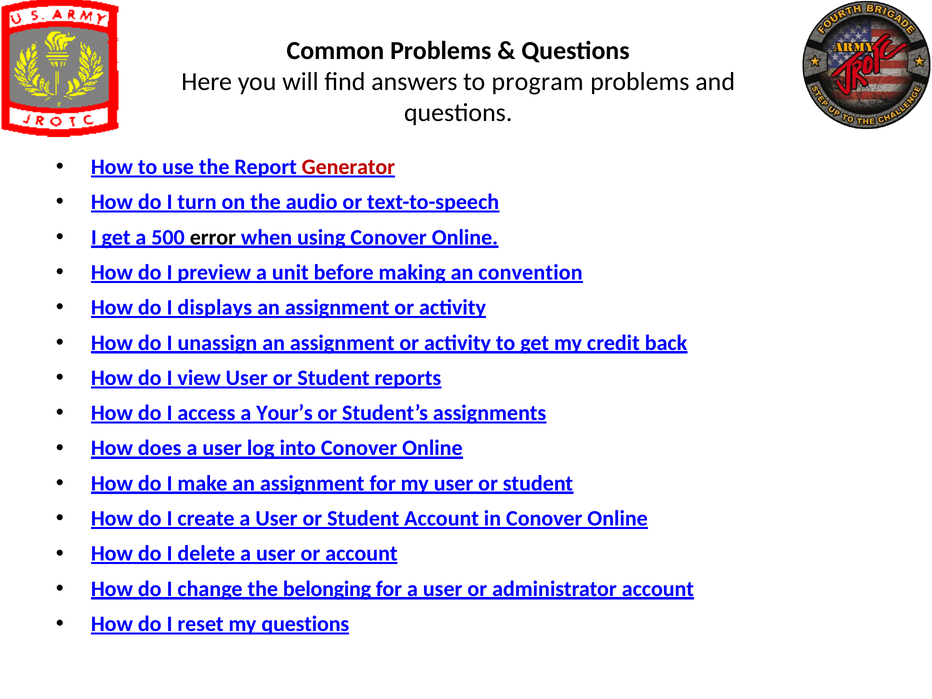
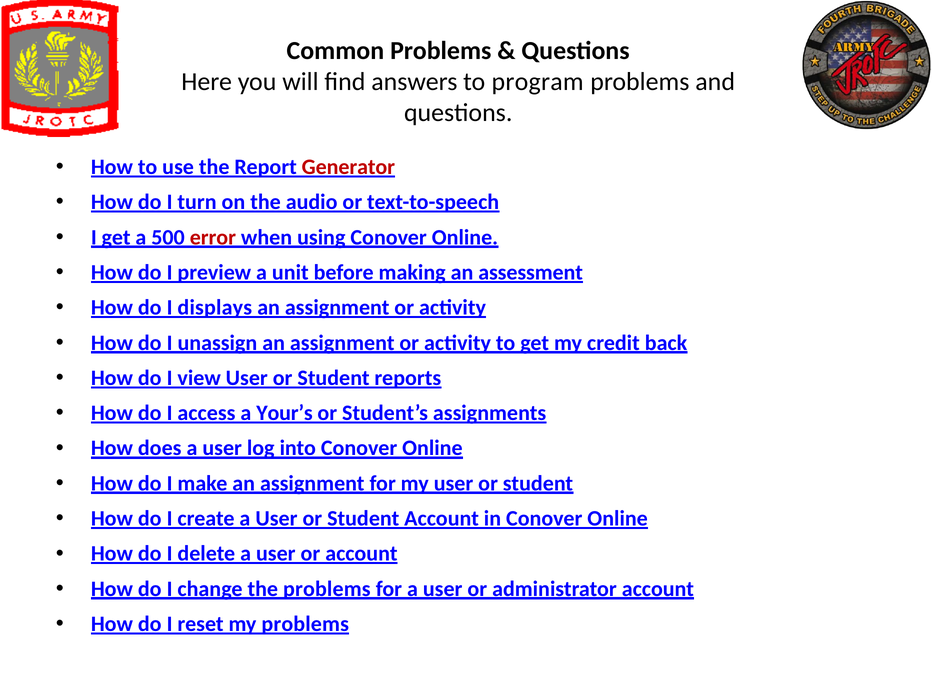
error colour: black -> red
convention: convention -> assessment
the belonging: belonging -> problems
my questions: questions -> problems
